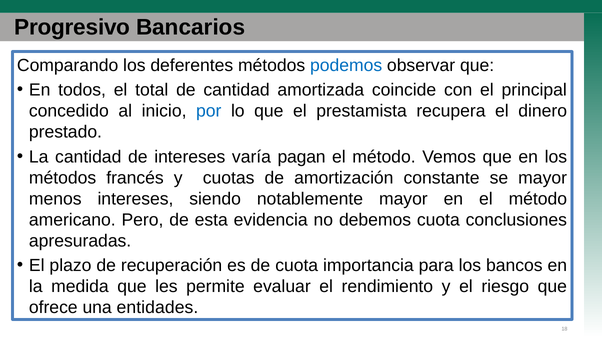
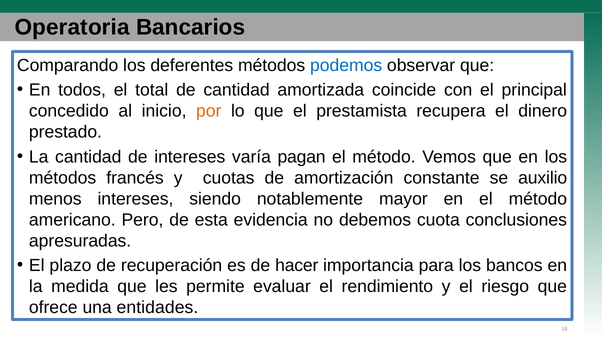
Progresivo: Progresivo -> Operatoria
por colour: blue -> orange
se mayor: mayor -> auxilio
de cuota: cuota -> hacer
